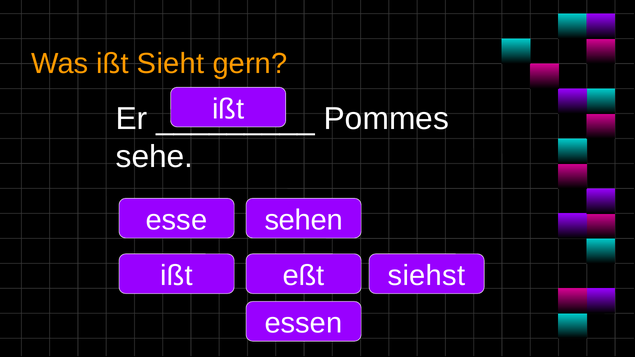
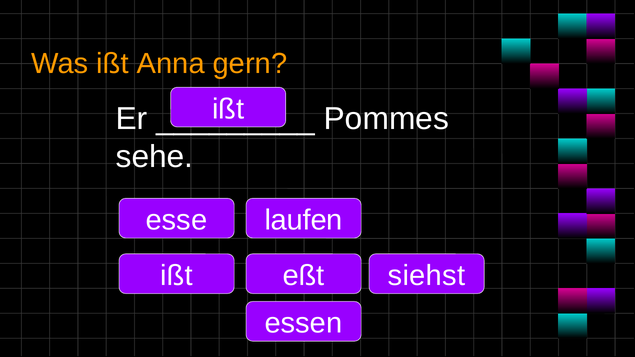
Sieht: Sieht -> Anna
sehen: sehen -> laufen
